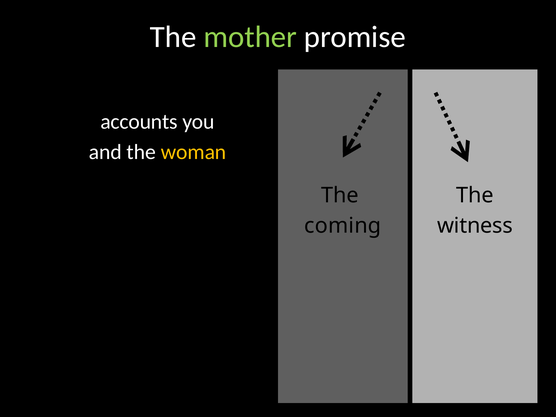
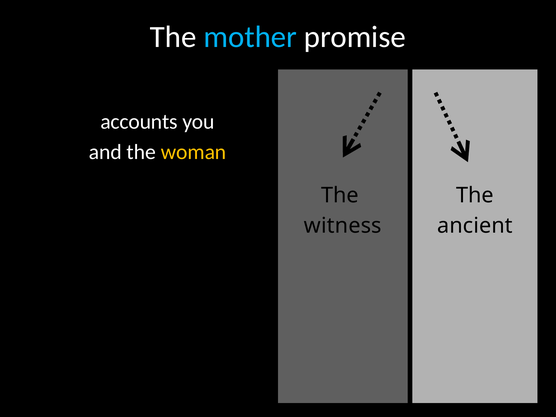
mother colour: light green -> light blue
coming: coming -> witness
witness: witness -> ancient
